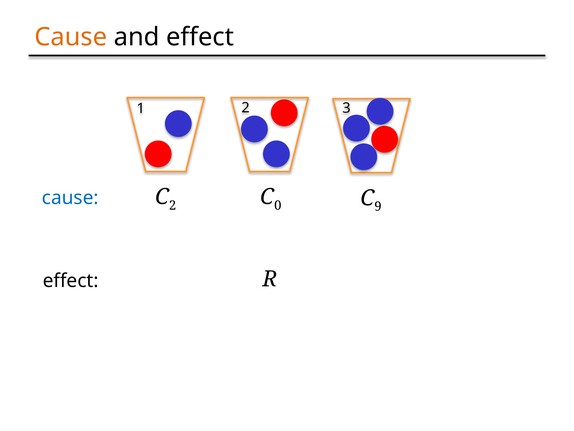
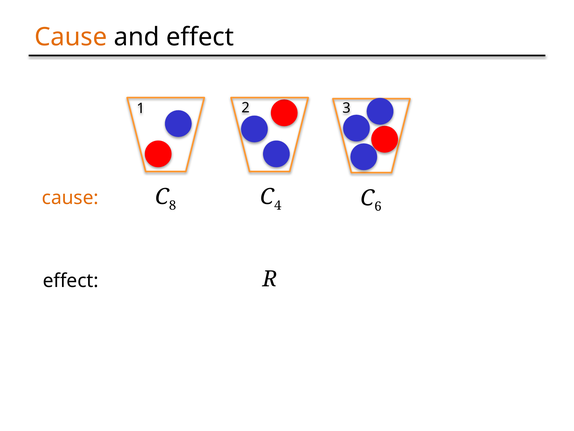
cause at (70, 198) colour: blue -> orange
2 at (173, 205): 2 -> 8
0: 0 -> 4
9: 9 -> 6
